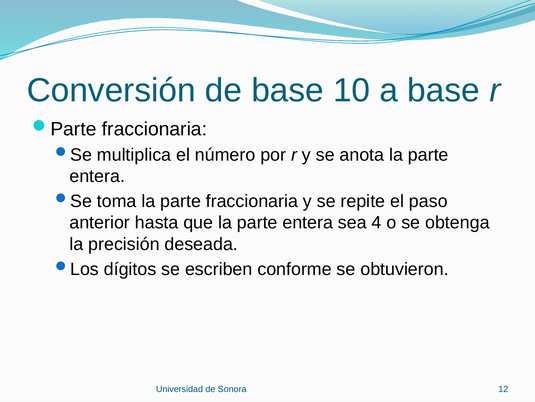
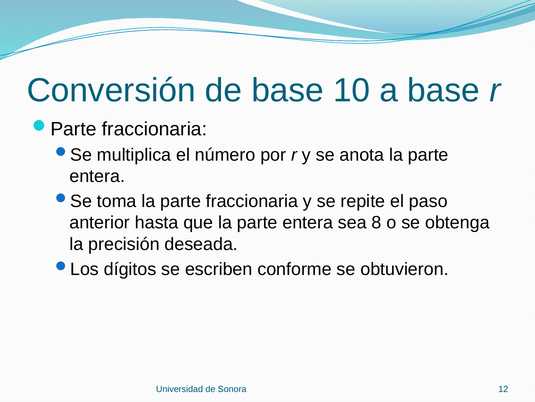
4: 4 -> 8
